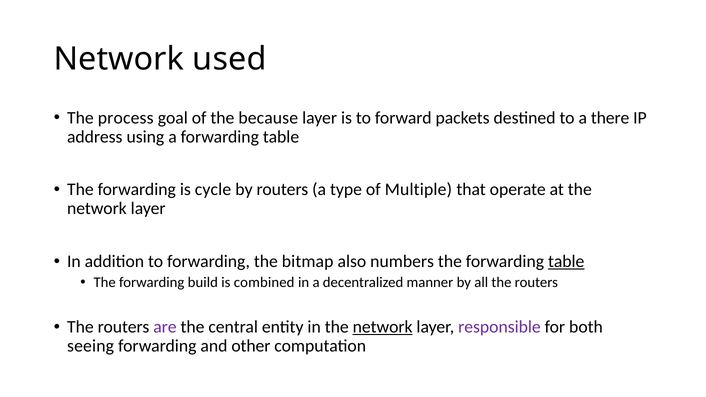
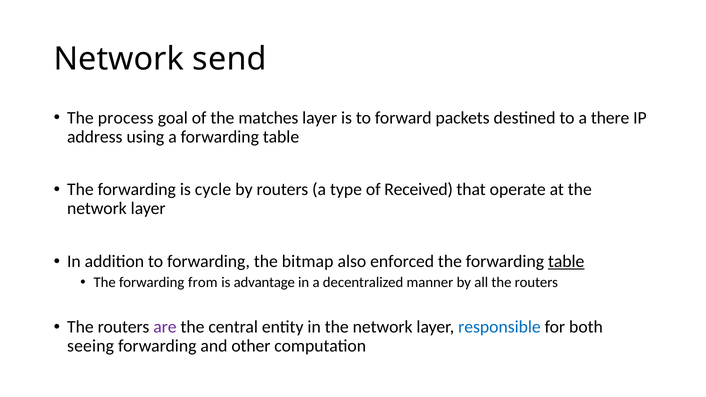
used: used -> send
because: because -> matches
Multiple: Multiple -> Received
numbers: numbers -> enforced
build: build -> from
combined: combined -> advantage
network at (383, 327) underline: present -> none
responsible colour: purple -> blue
